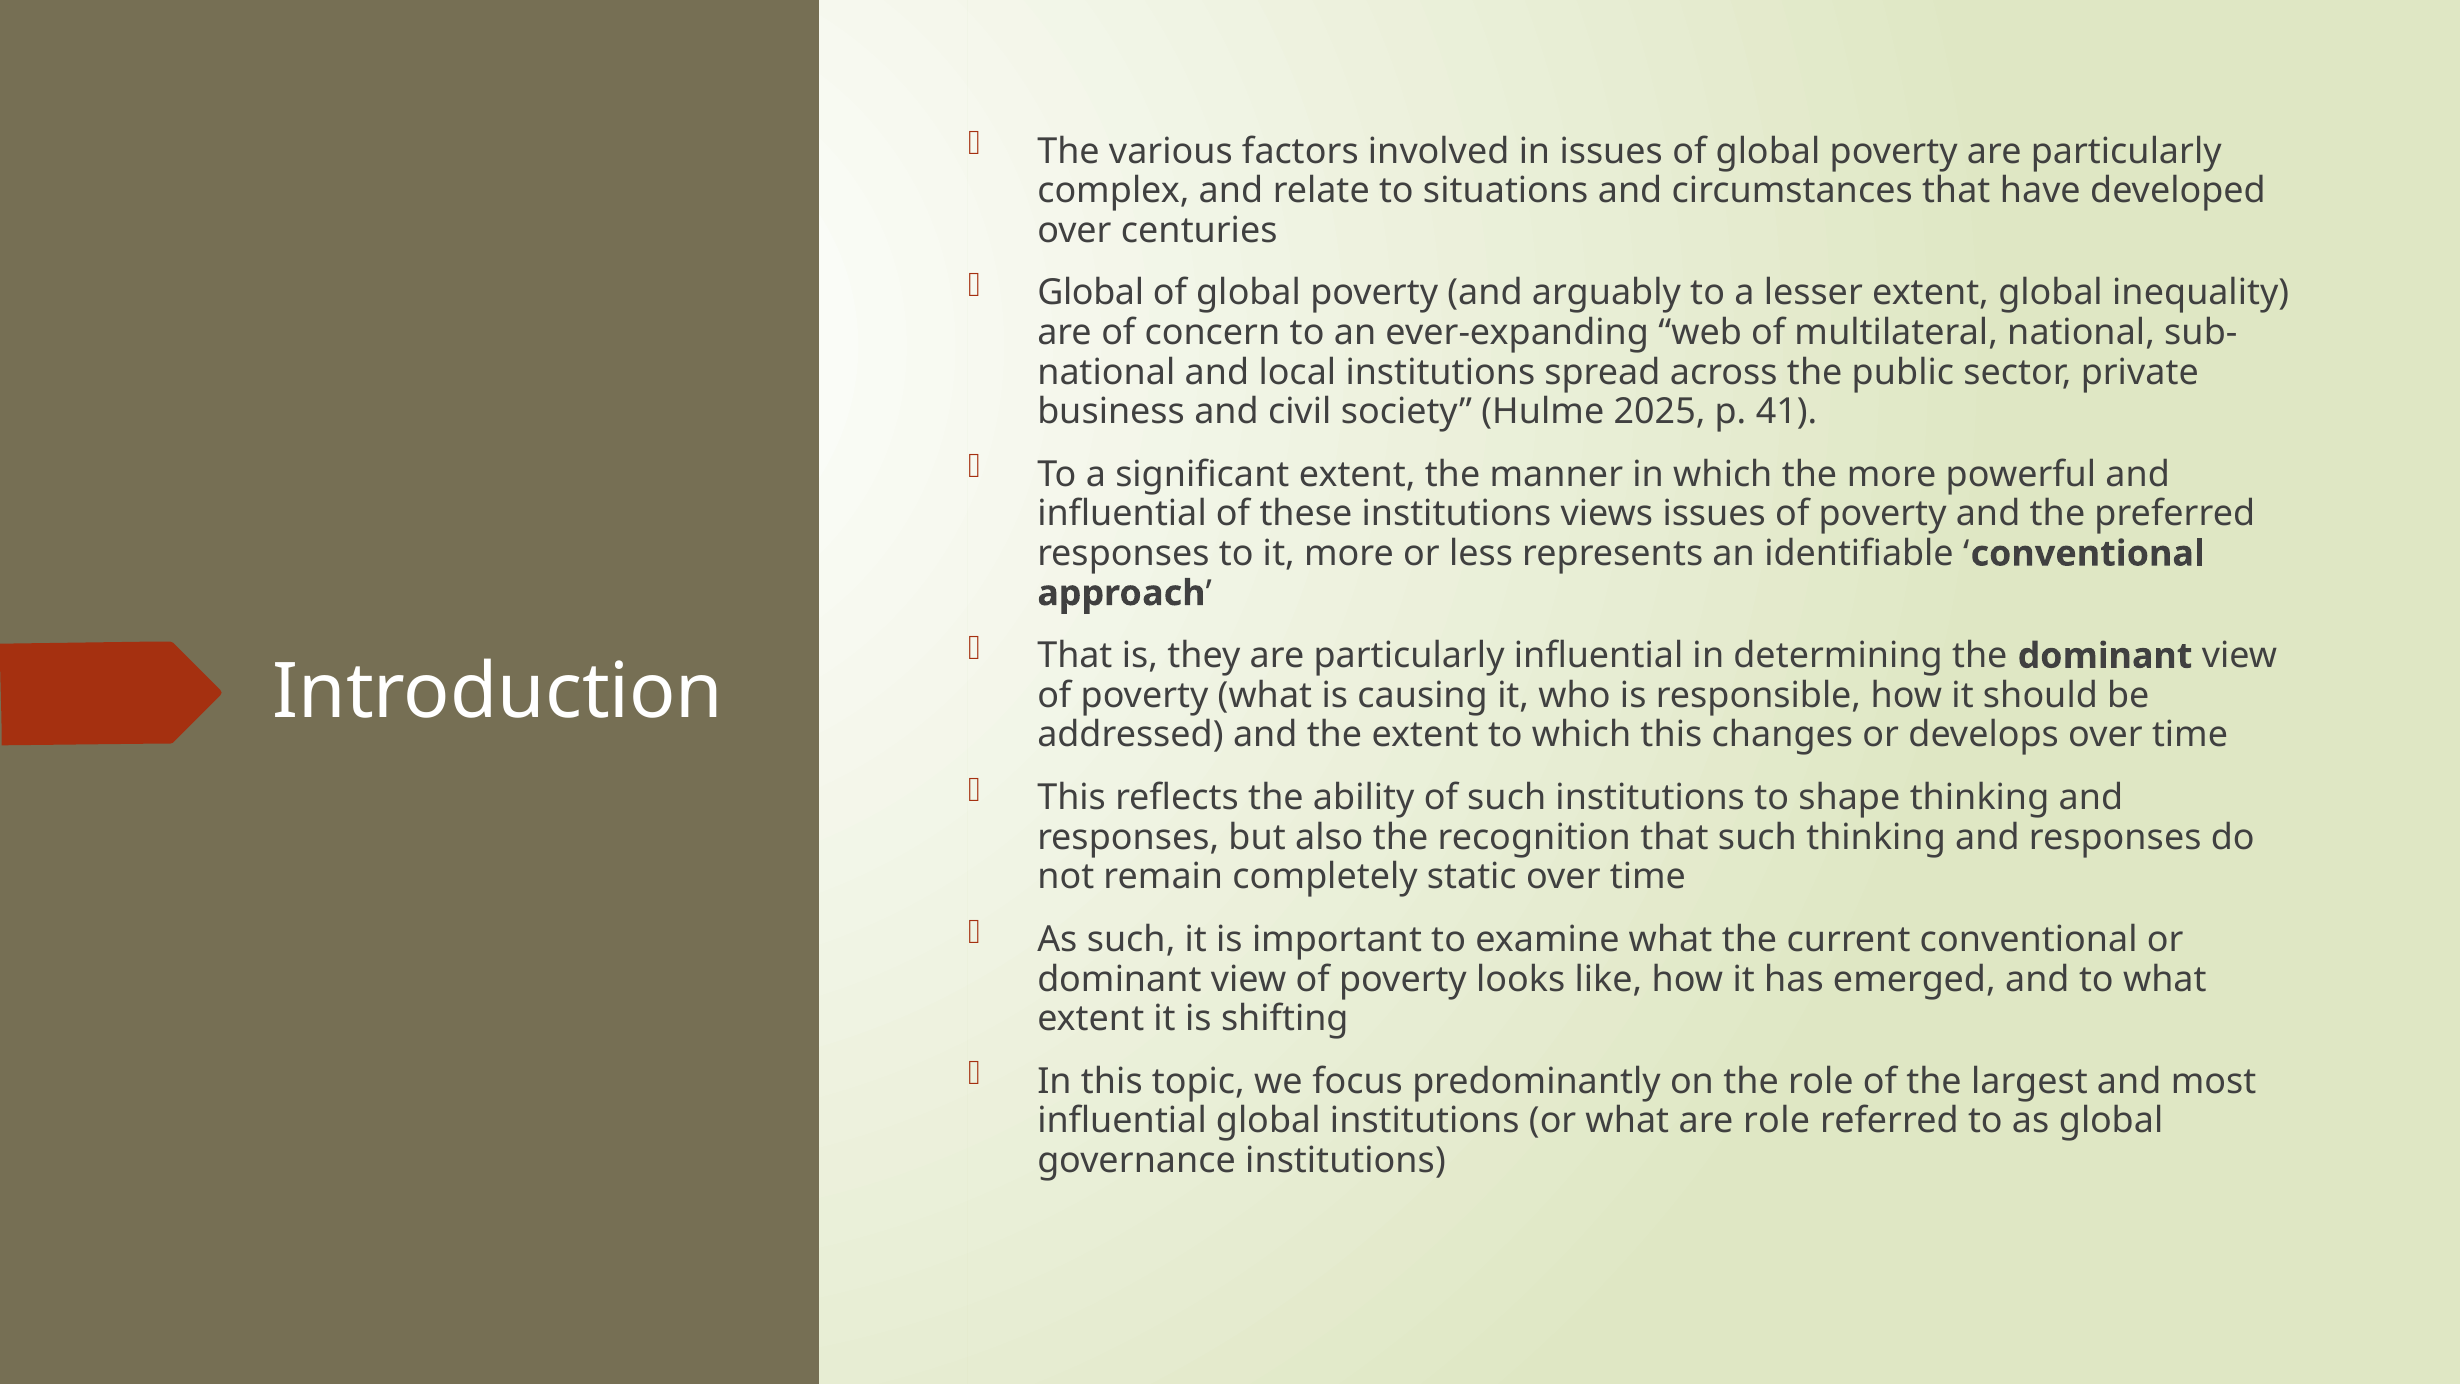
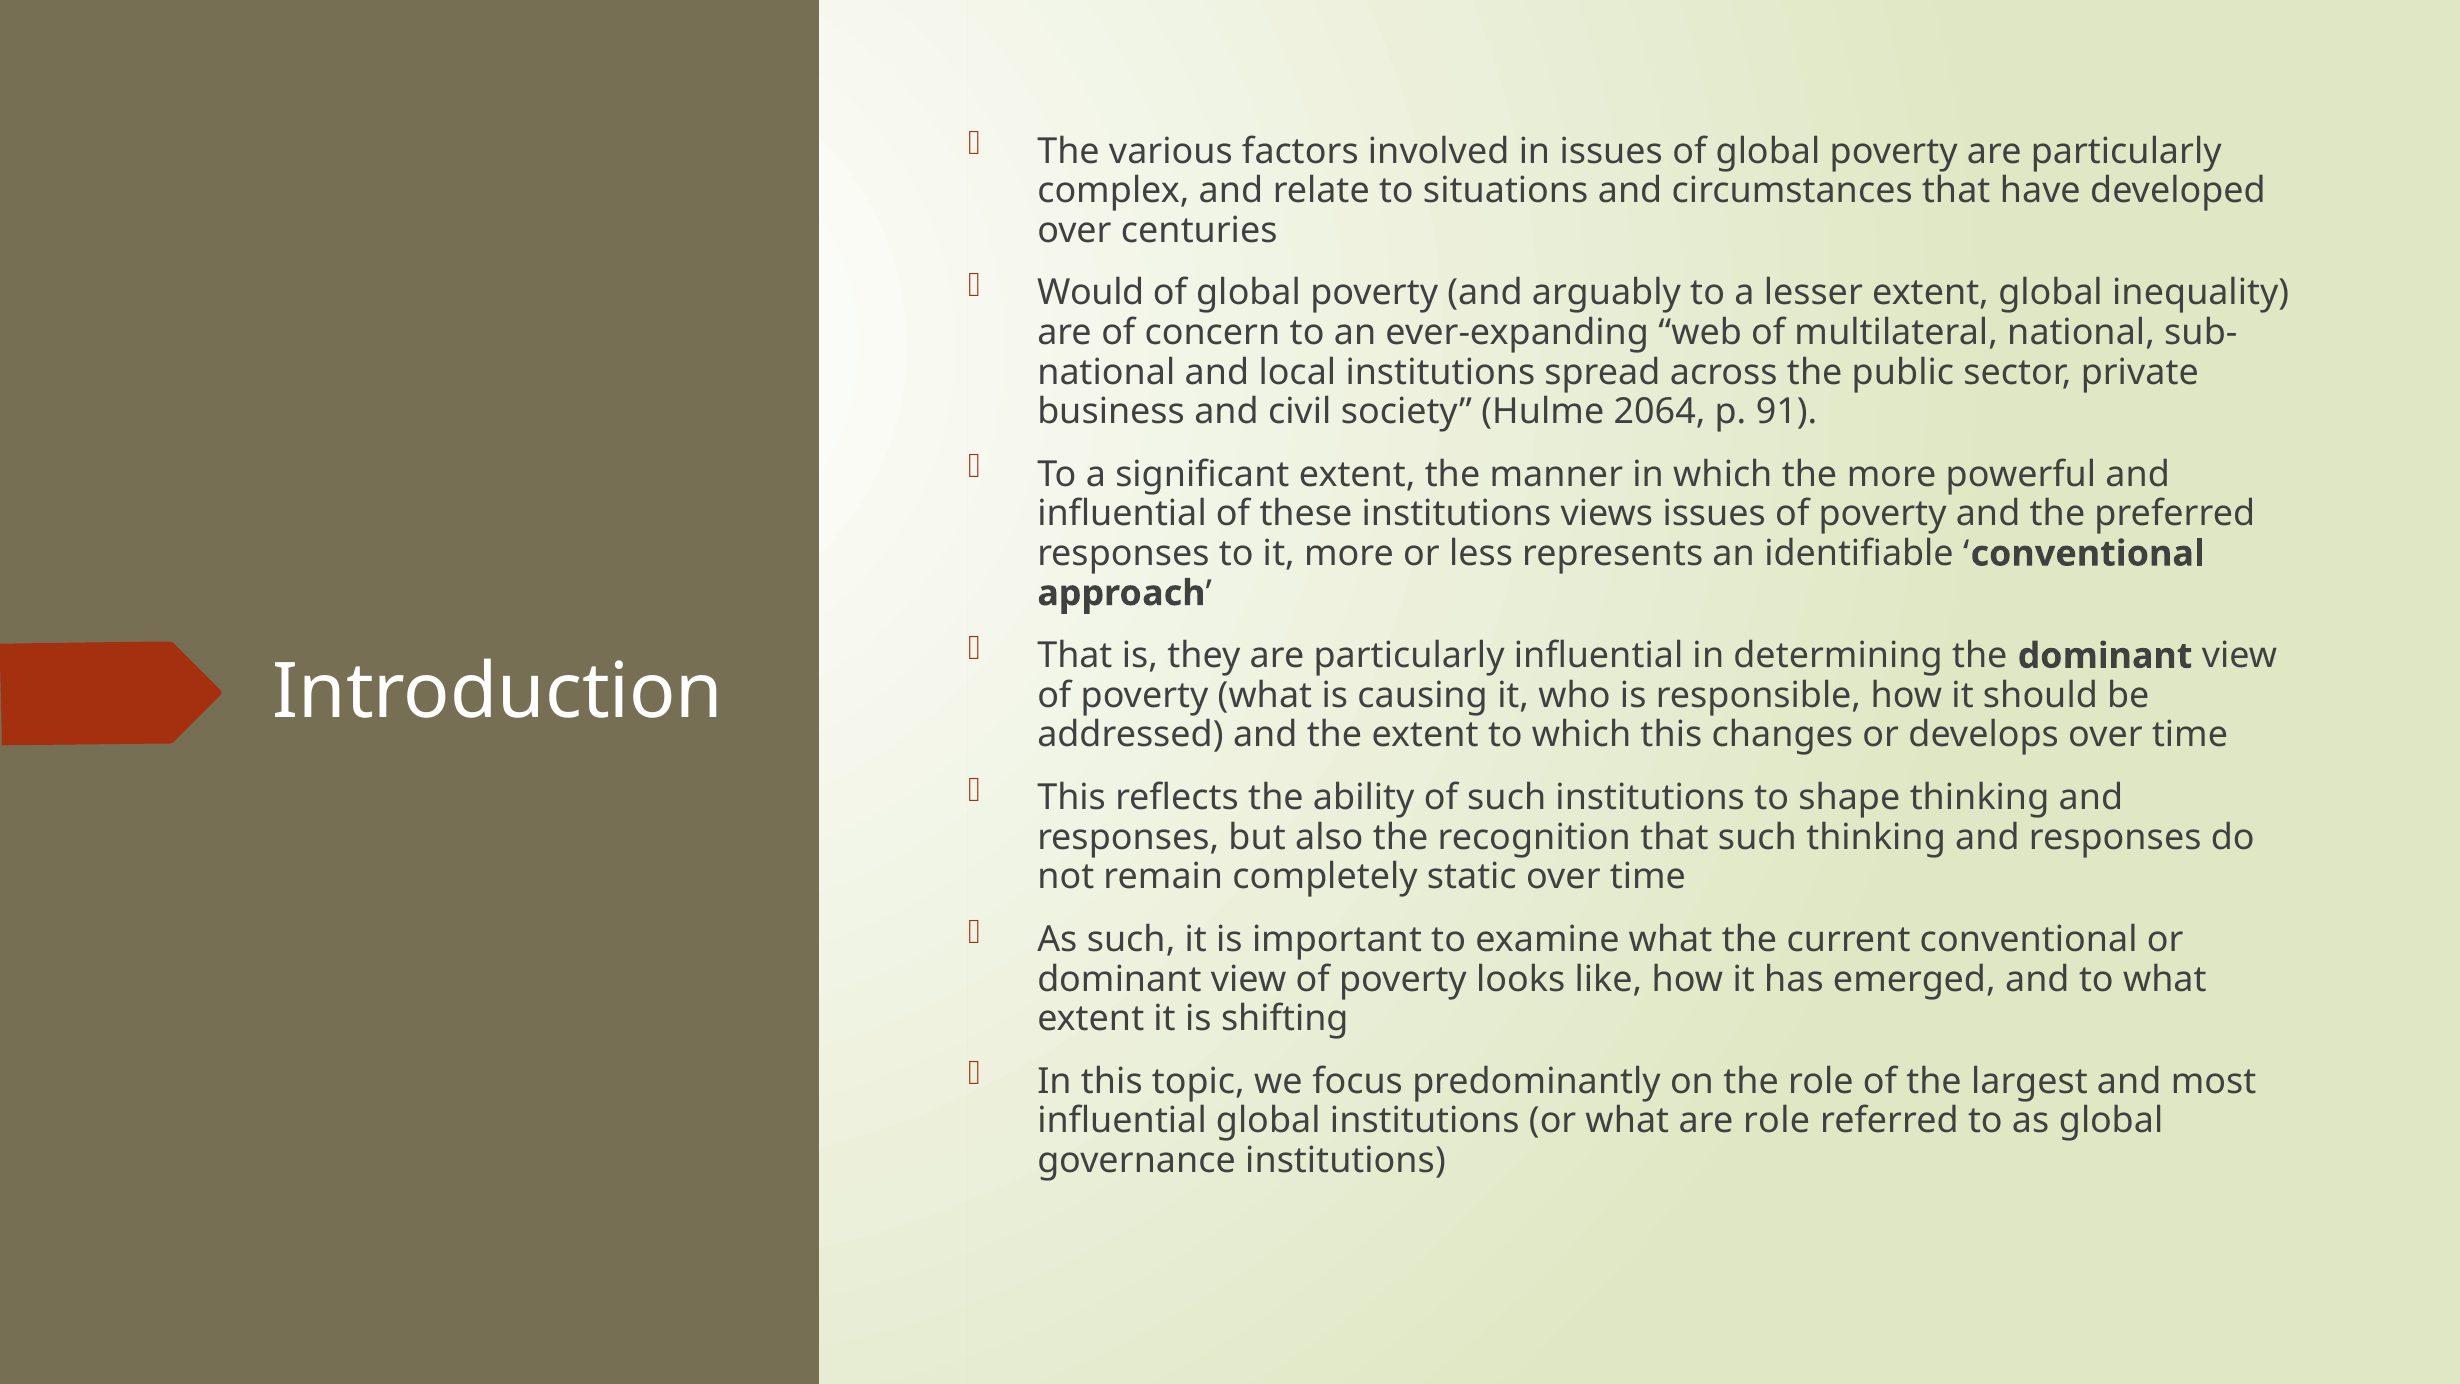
Global at (1091, 293): Global -> Would
2025: 2025 -> 2064
41: 41 -> 91
